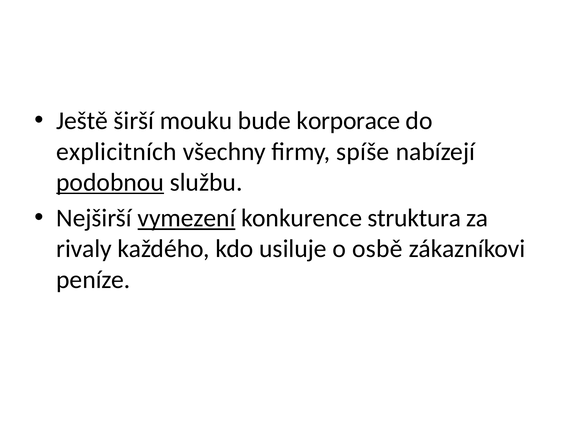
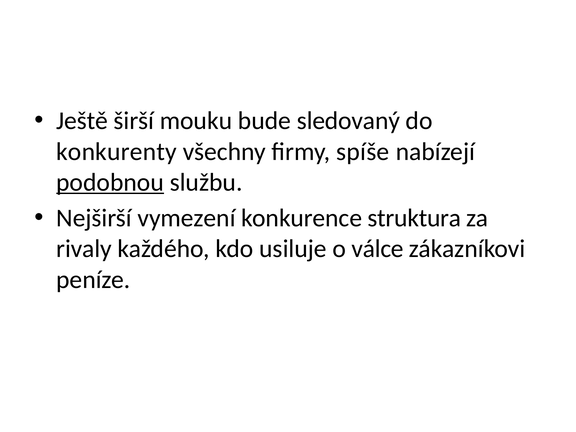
korporace: korporace -> sledovaný
explicitních: explicitních -> konkurenty
vymezení underline: present -> none
osbě: osbě -> válce
